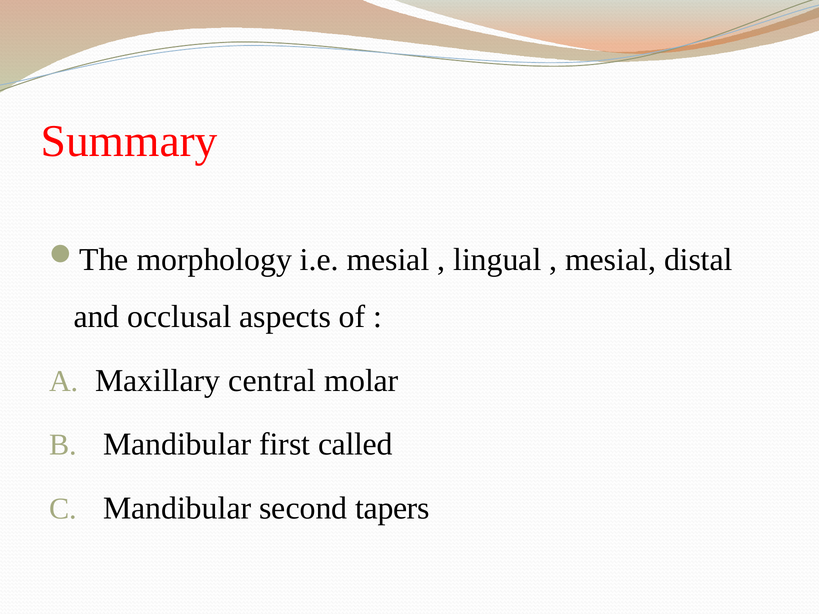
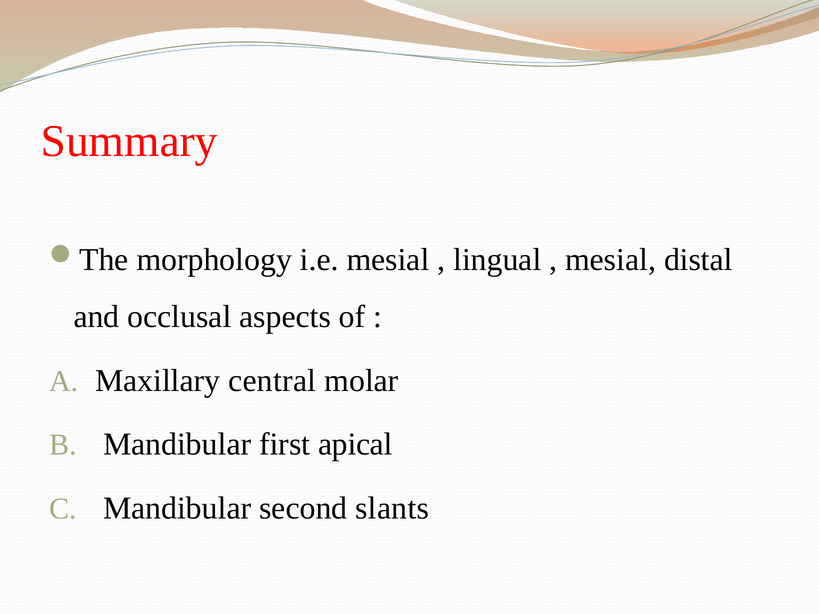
called: called -> apical
tapers: tapers -> slants
